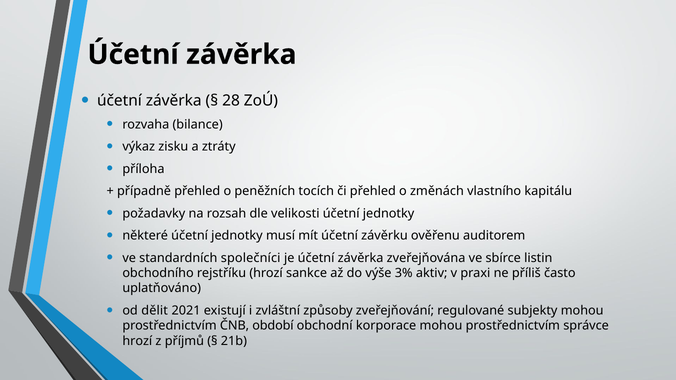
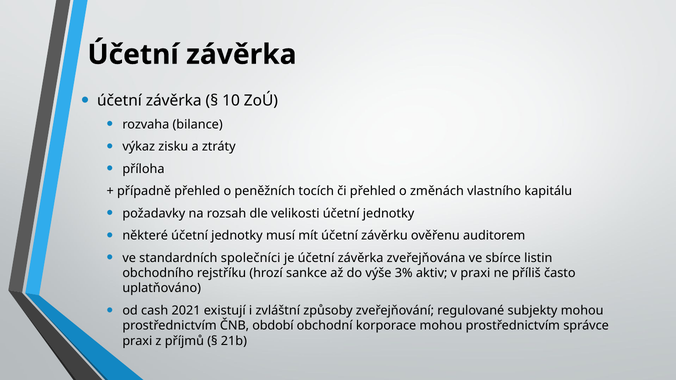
28: 28 -> 10
dělit: dělit -> cash
hrozí at (137, 341): hrozí -> praxi
